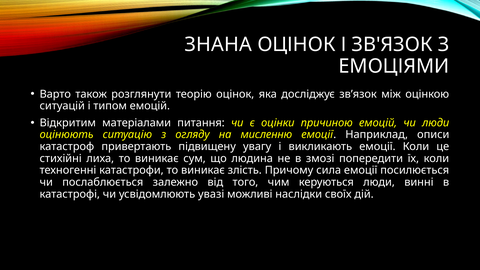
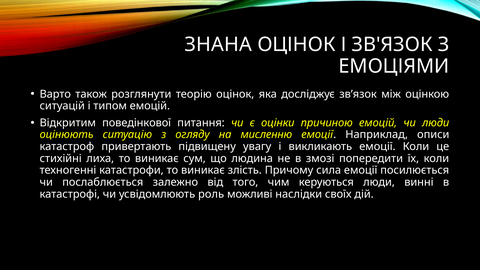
матеріалами: матеріалами -> поведінкової
увазі: увазі -> роль
